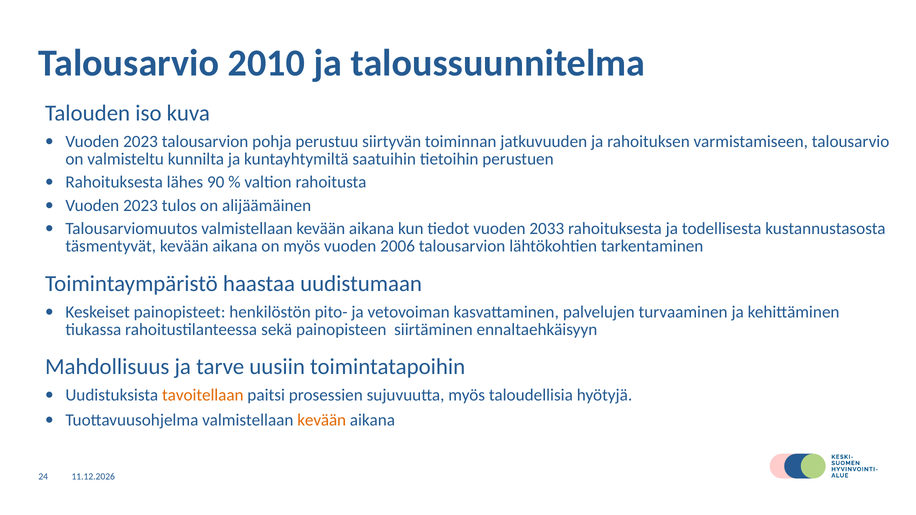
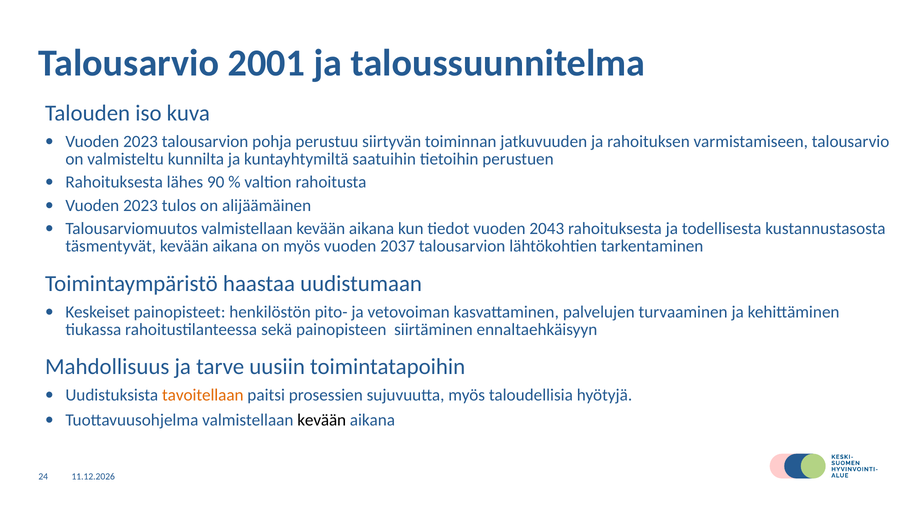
2010: 2010 -> 2001
2033: 2033 -> 2043
2006: 2006 -> 2037
kevään at (322, 420) colour: orange -> black
